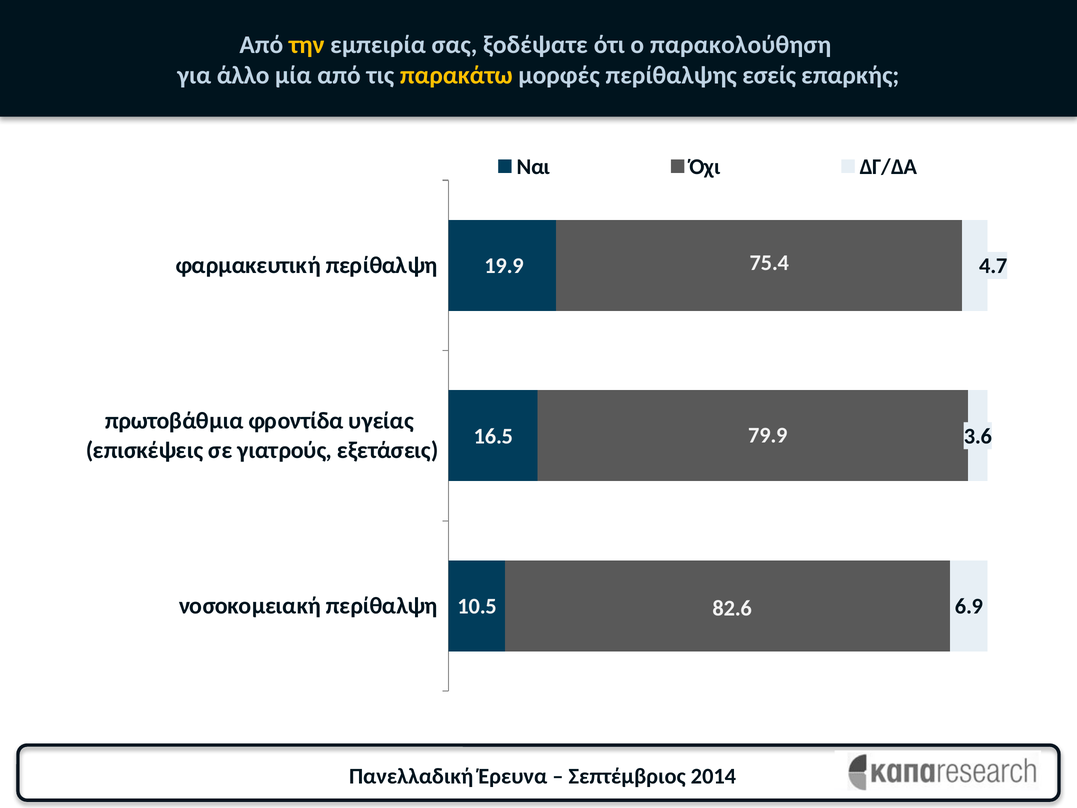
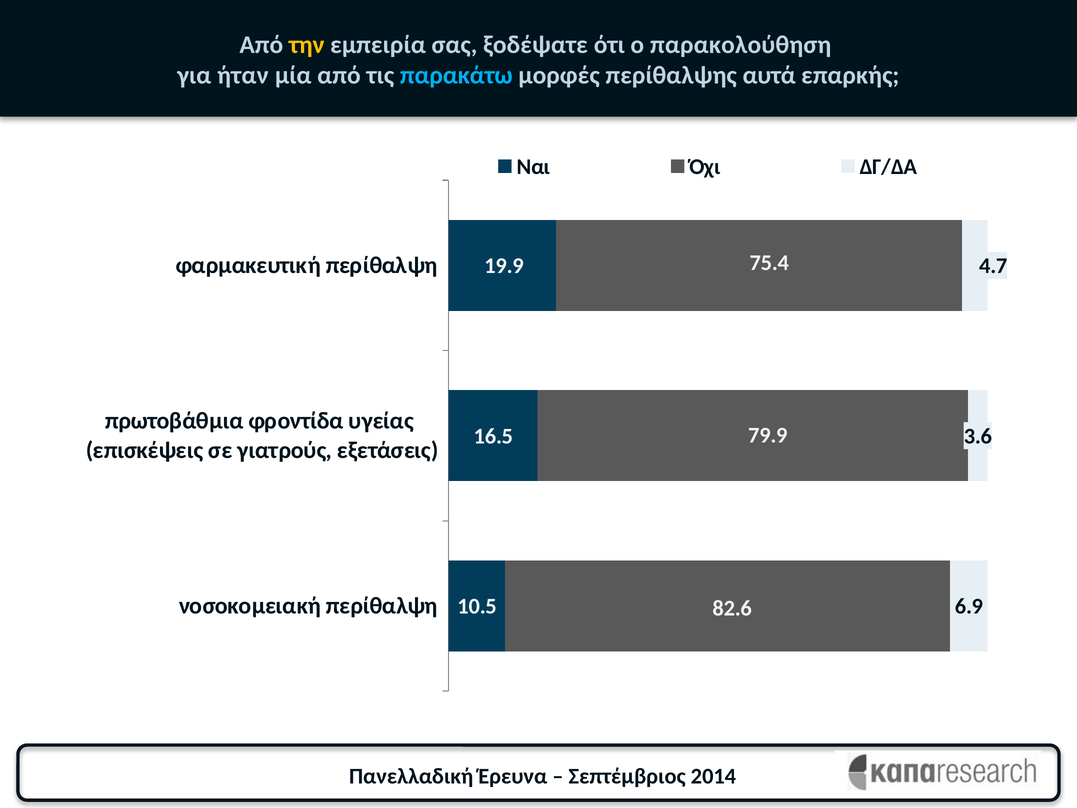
άλλο: άλλο -> ήταν
παρακάτω colour: yellow -> light blue
εσείς: εσείς -> αυτά
